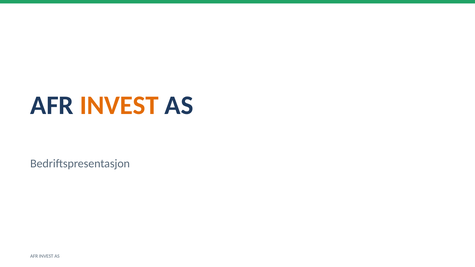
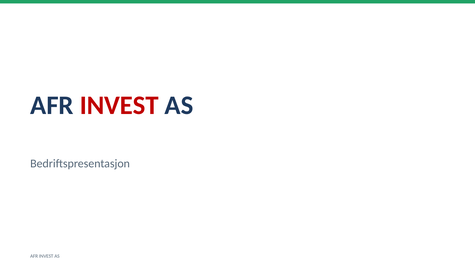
INVEST at (119, 105) colour: orange -> red
